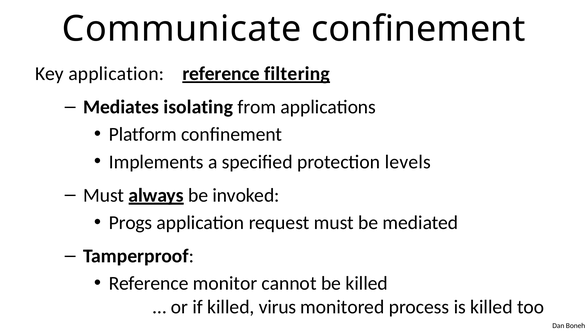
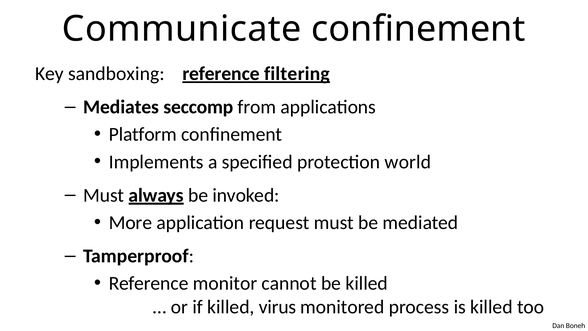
Key application: application -> sandboxing
isolating: isolating -> seccomp
levels: levels -> world
Progs: Progs -> More
